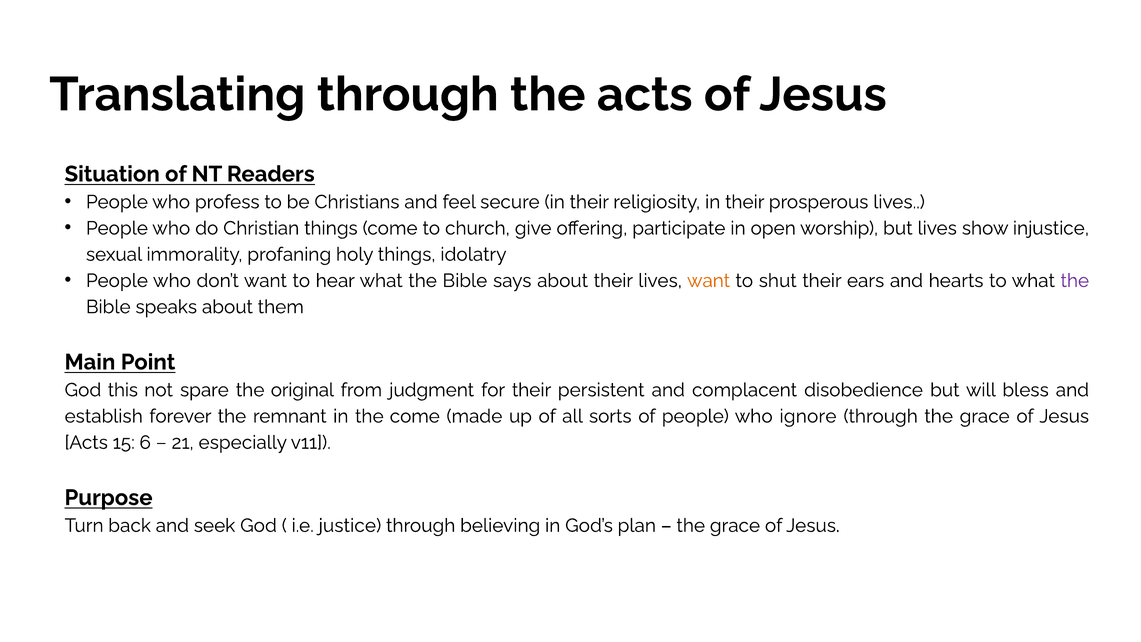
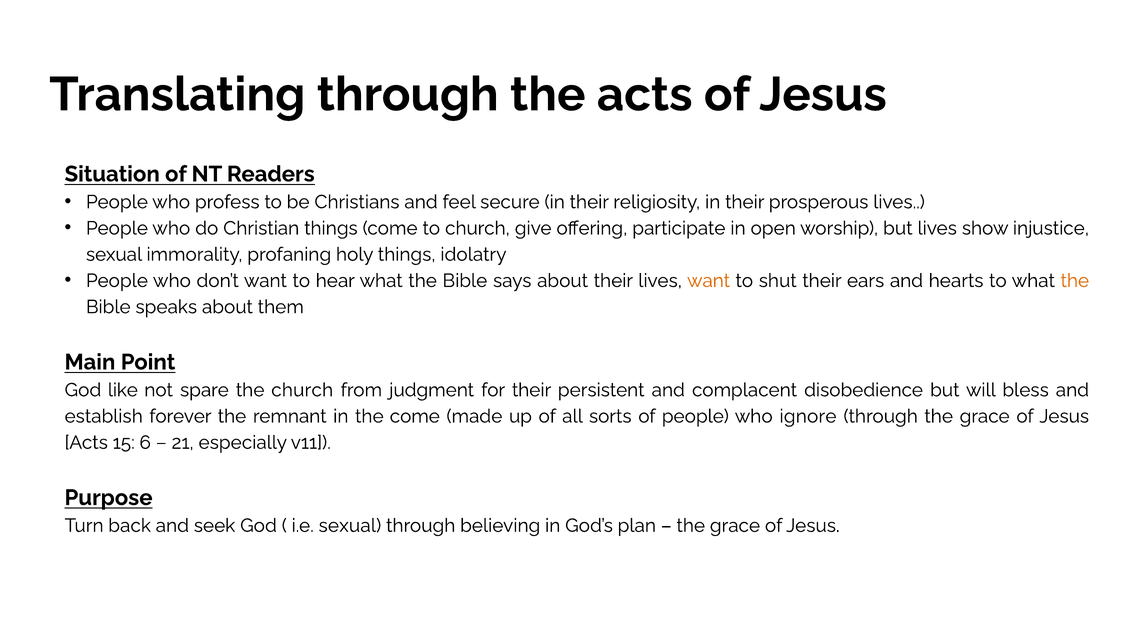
the at (1075, 281) colour: purple -> orange
this: this -> like
the original: original -> church
i.e justice: justice -> sexual
